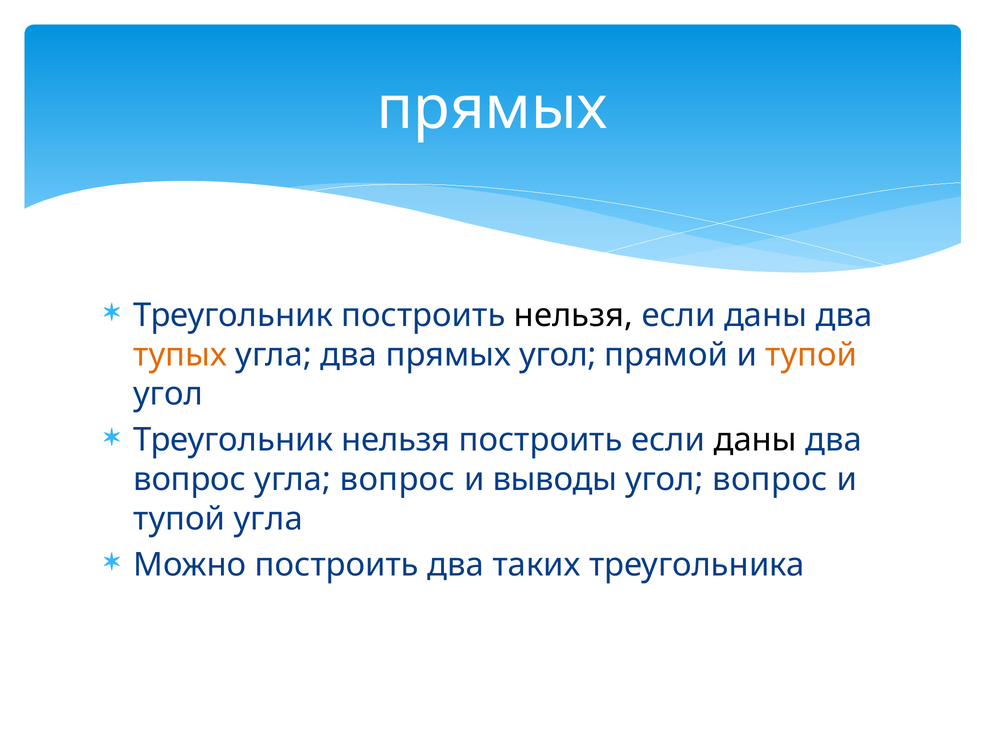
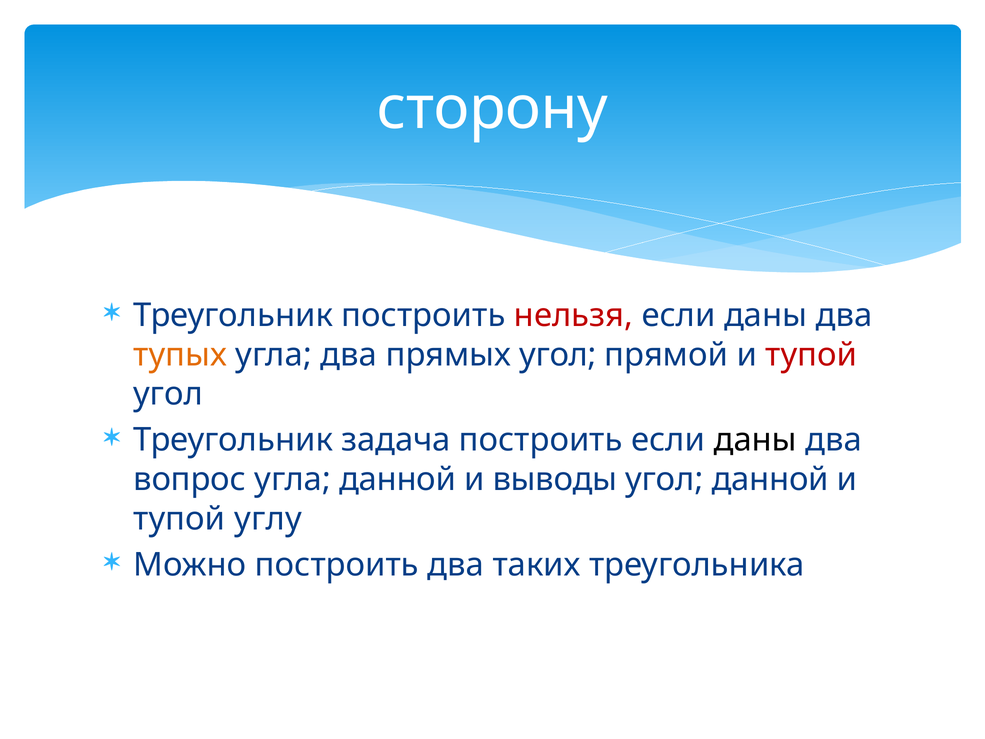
прямых at (492, 108): прямых -> сторону
нельзя at (573, 315) colour: black -> red
тупой at (811, 355) colour: orange -> red
Треугольник нельзя: нельзя -> задача
угла вопрос: вопрос -> данной
угол вопрос: вопрос -> данной
тупой угла: угла -> углу
